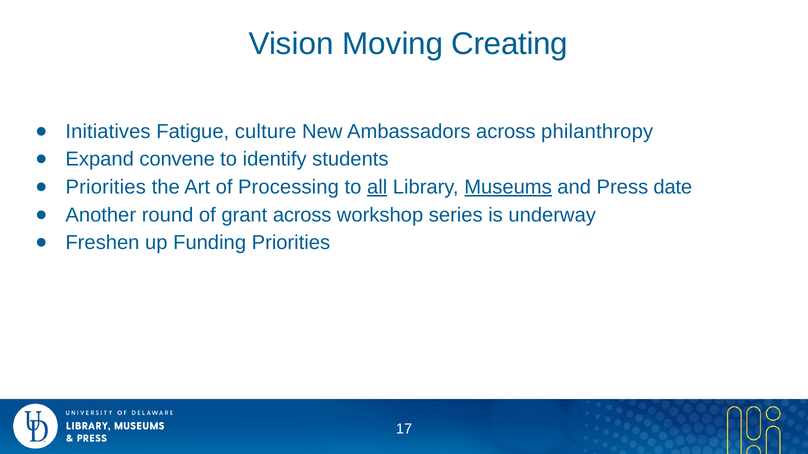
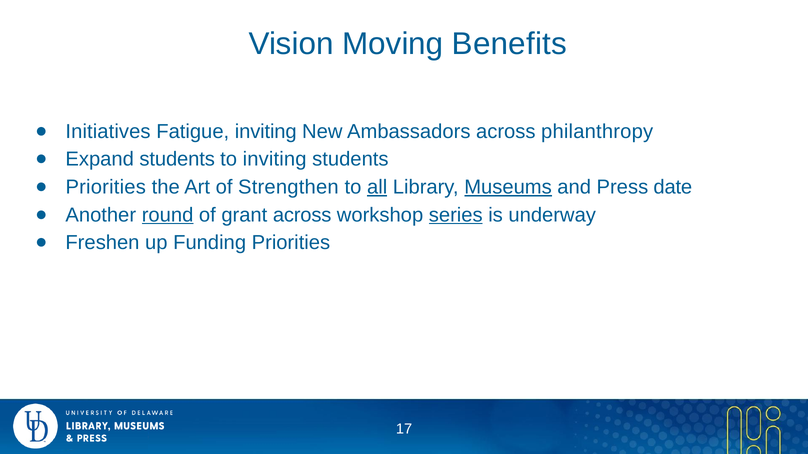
Creating: Creating -> Benefits
Fatigue culture: culture -> inviting
Expand convene: convene -> students
to identify: identify -> inviting
Processing: Processing -> Strengthen
round underline: none -> present
series underline: none -> present
